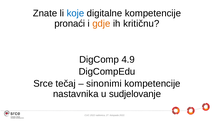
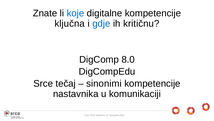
pronaći: pronaći -> ključna
gdje colour: orange -> blue
4.9: 4.9 -> 8.0
sudjelovanje: sudjelovanje -> komunikaciji
